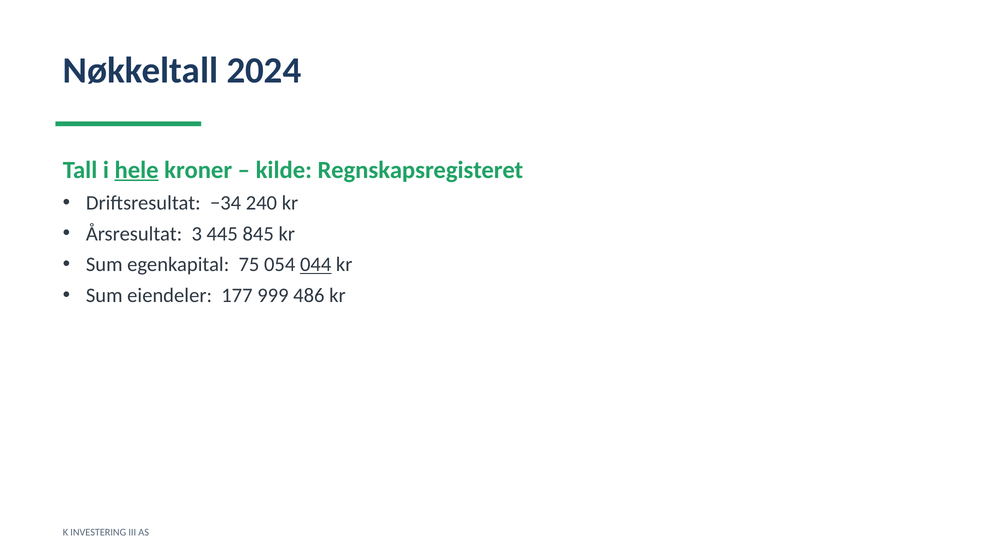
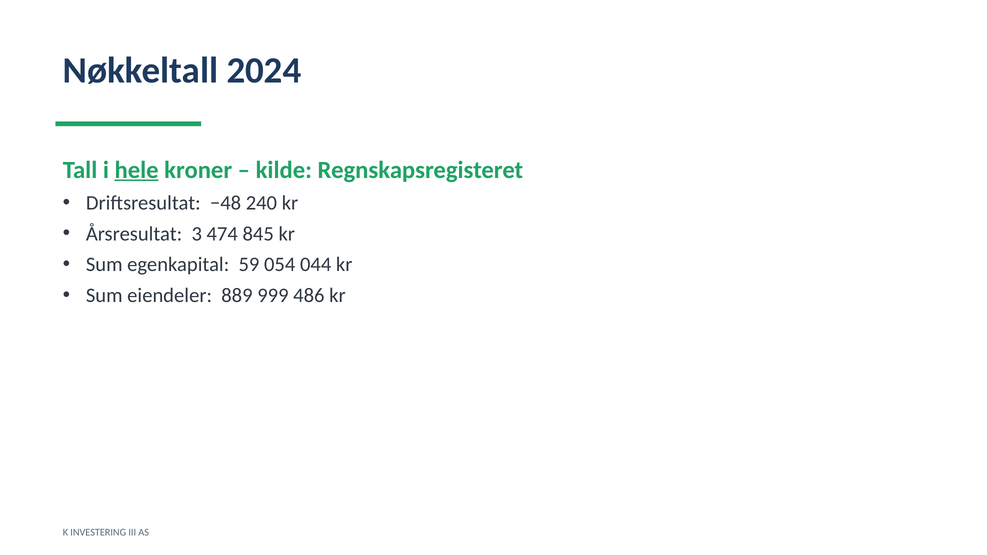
−34: −34 -> −48
445: 445 -> 474
75: 75 -> 59
044 underline: present -> none
177: 177 -> 889
